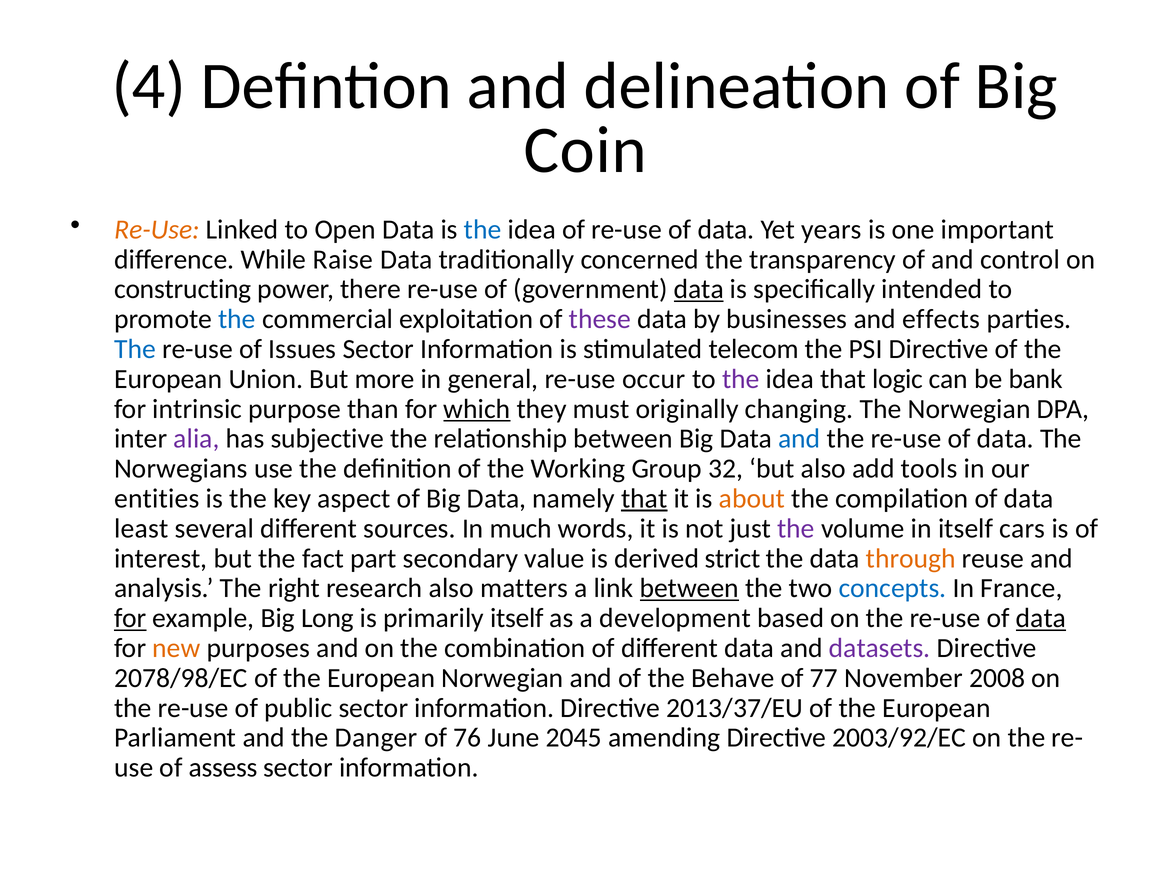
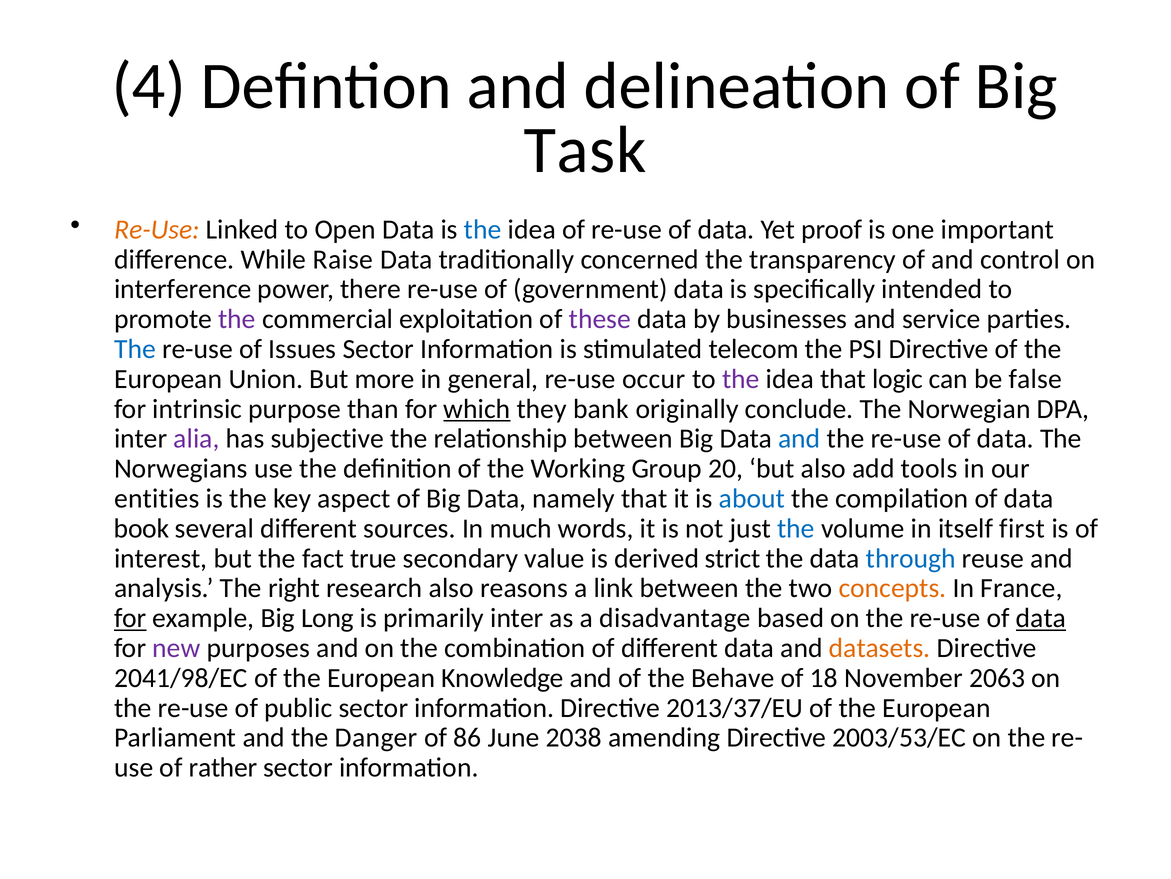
Coin: Coin -> Task
years: years -> proof
constructing: constructing -> interference
data at (699, 289) underline: present -> none
the at (237, 319) colour: blue -> purple
effects: effects -> service
bank: bank -> false
must: must -> bank
changing: changing -> conclude
32: 32 -> 20
that at (644, 498) underline: present -> none
about colour: orange -> blue
least: least -> book
the at (796, 528) colour: purple -> blue
cars: cars -> first
part: part -> true
through colour: orange -> blue
matters: matters -> reasons
between at (689, 588) underline: present -> none
concepts colour: blue -> orange
primarily itself: itself -> inter
development: development -> disadvantage
new colour: orange -> purple
datasets colour: purple -> orange
2078/98/EC: 2078/98/EC -> 2041/98/EC
European Norwegian: Norwegian -> Knowledge
77: 77 -> 18
2008: 2008 -> 2063
76: 76 -> 86
2045: 2045 -> 2038
2003/92/EC: 2003/92/EC -> 2003/53/EC
assess: assess -> rather
